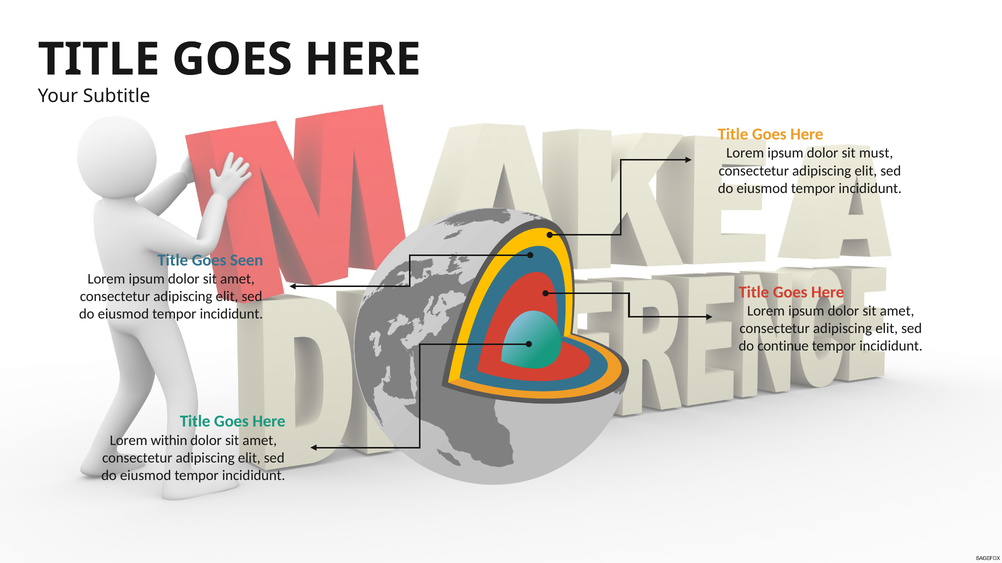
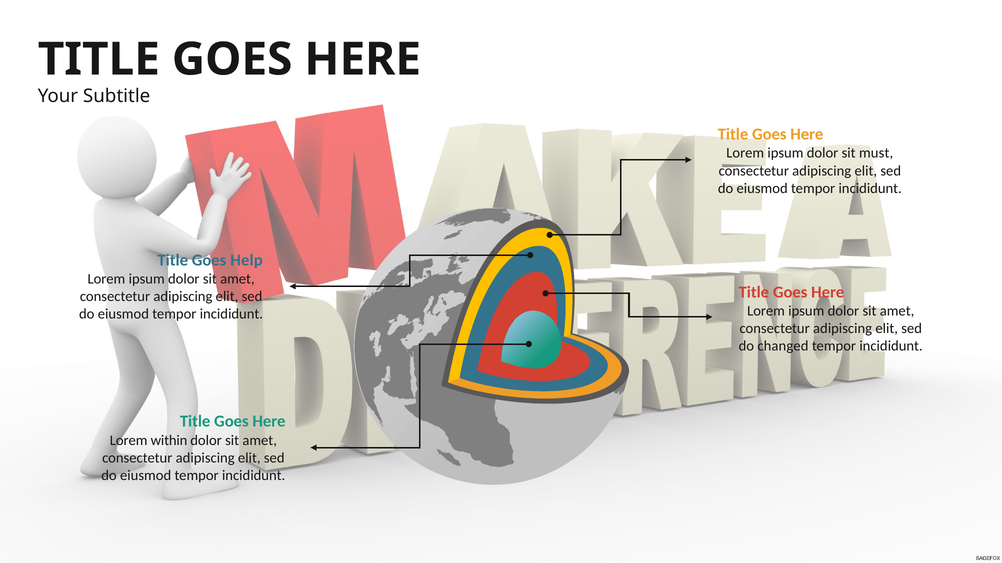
Seen: Seen -> Help
continue: continue -> changed
